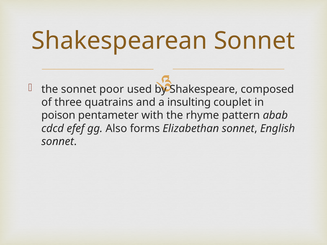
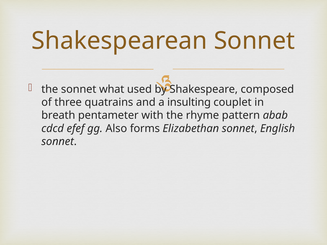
poor: poor -> what
poison: poison -> breath
